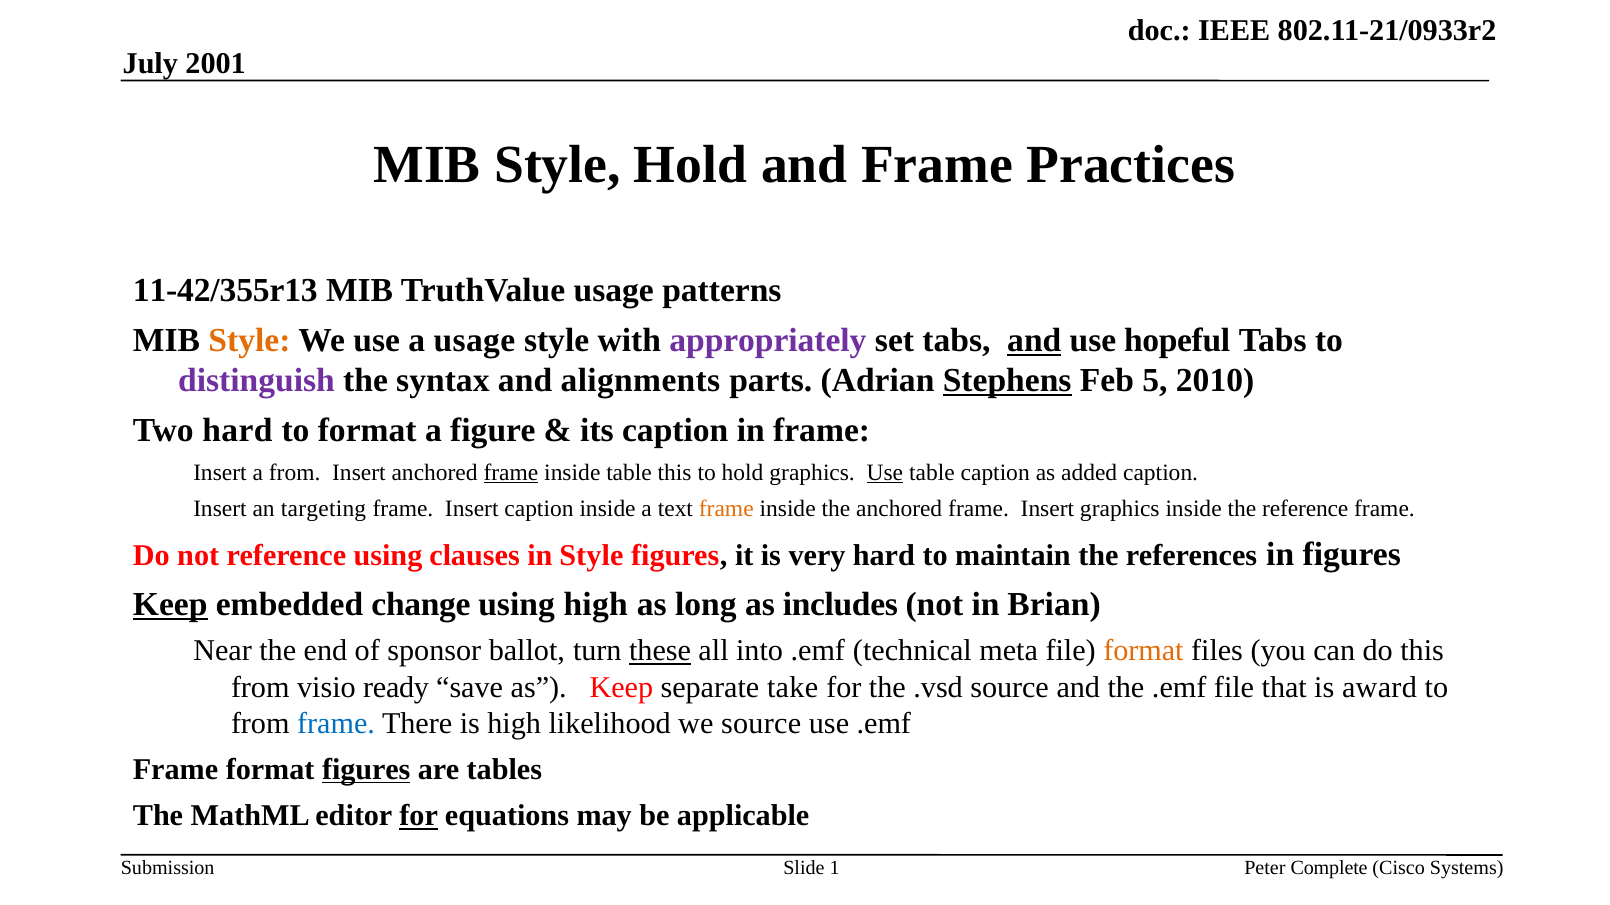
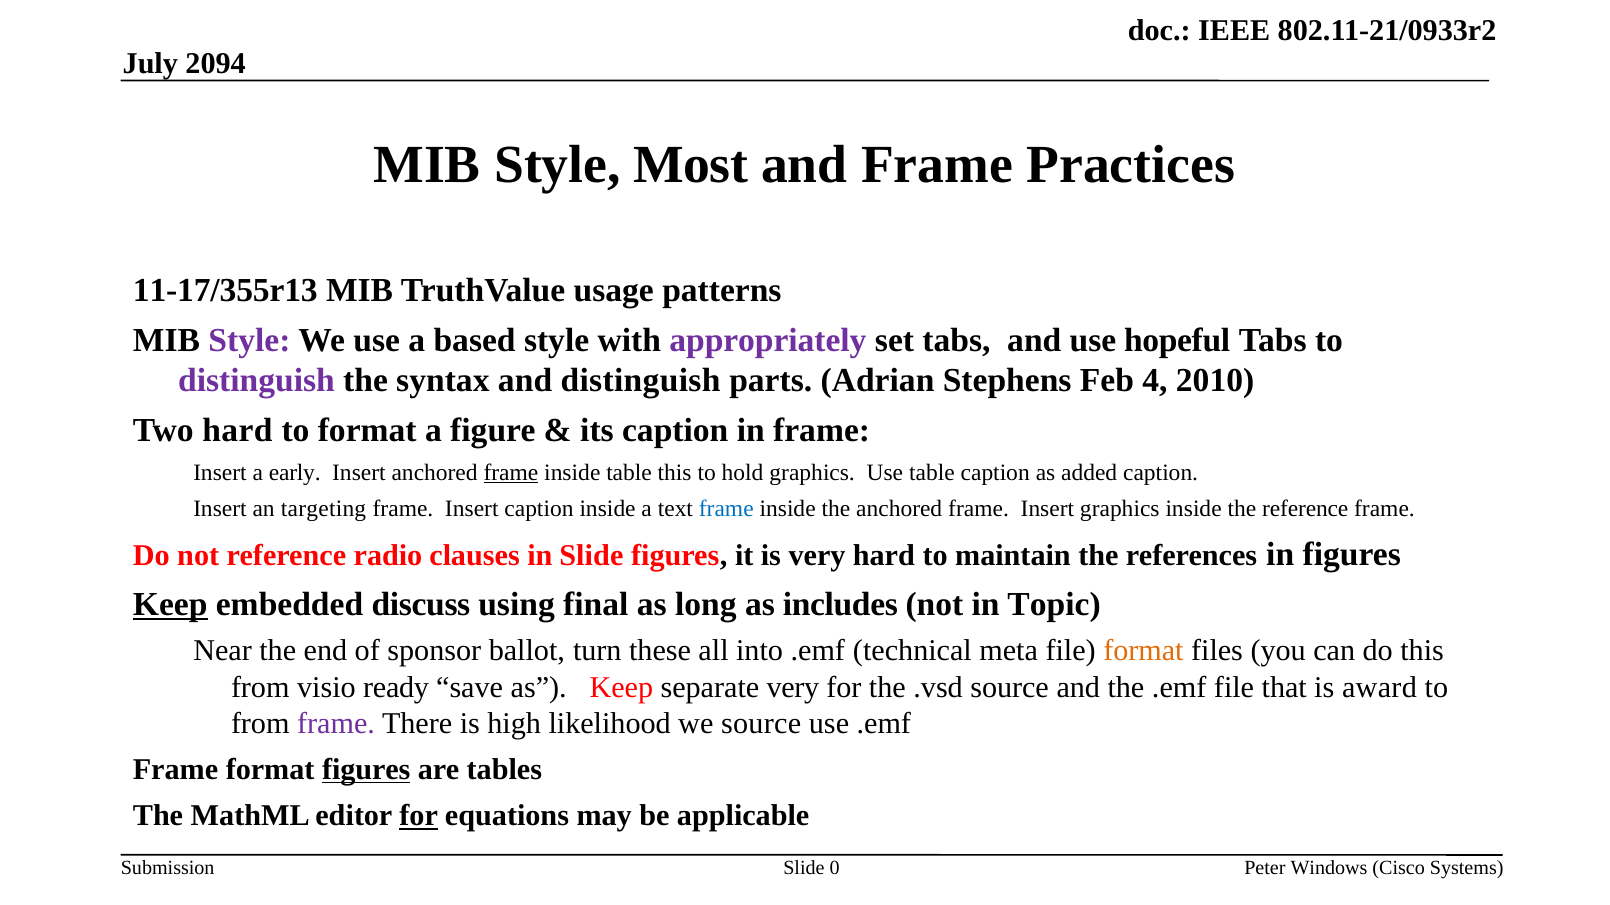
2001: 2001 -> 2094
Style Hold: Hold -> Most
11-42/355r13: 11-42/355r13 -> 11-17/355r13
Style at (249, 341) colour: orange -> purple
a usage: usage -> based
and at (1034, 341) underline: present -> none
and alignments: alignments -> distinguish
Stephens underline: present -> none
5: 5 -> 4
a from: from -> early
Use at (885, 473) underline: present -> none
frame at (726, 510) colour: orange -> blue
reference using: using -> radio
in Style: Style -> Slide
change: change -> discuss
using high: high -> final
Brian: Brian -> Topic
these underline: present -> none
separate take: take -> very
frame at (336, 724) colour: blue -> purple
1: 1 -> 0
Complete: Complete -> Windows
